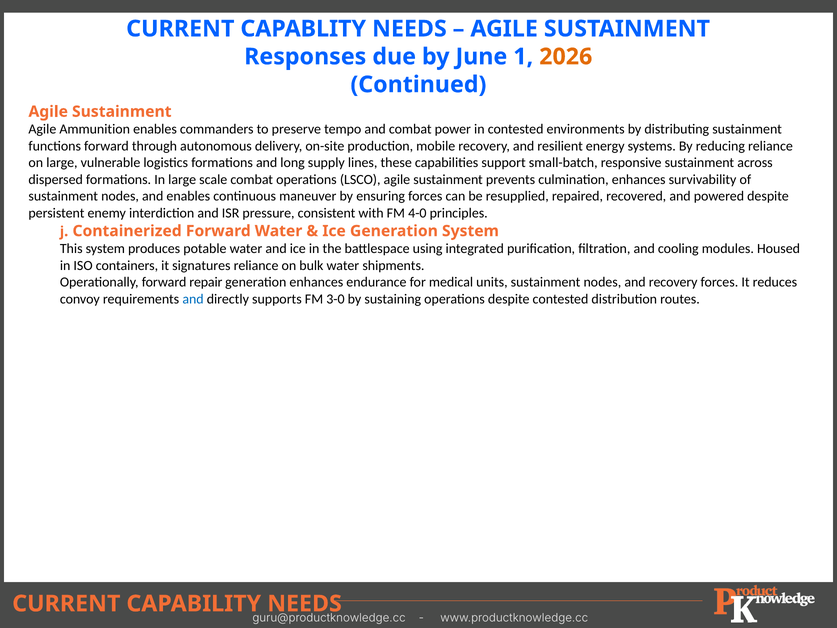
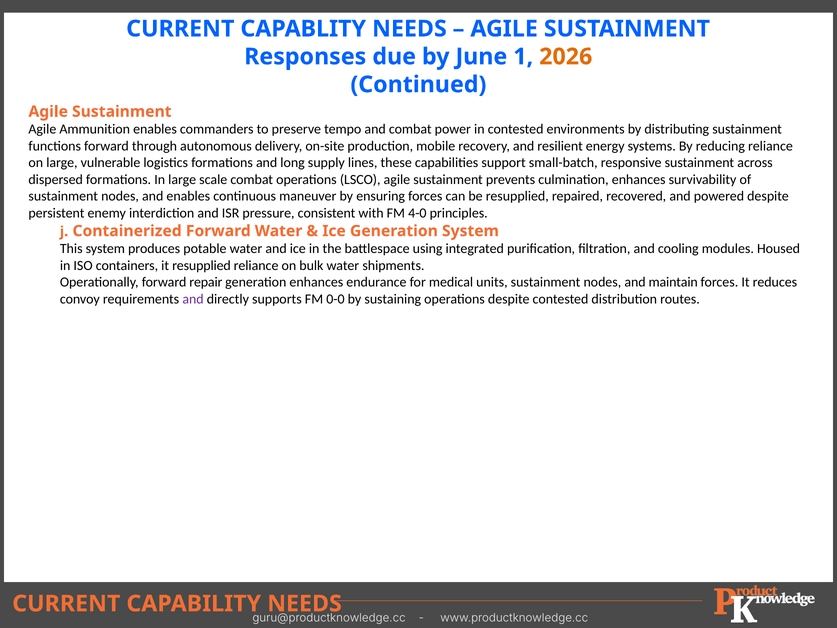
it signatures: signatures -> resupplied
and recovery: recovery -> maintain
and at (193, 299) colour: blue -> purple
3-0: 3-0 -> 0-0
